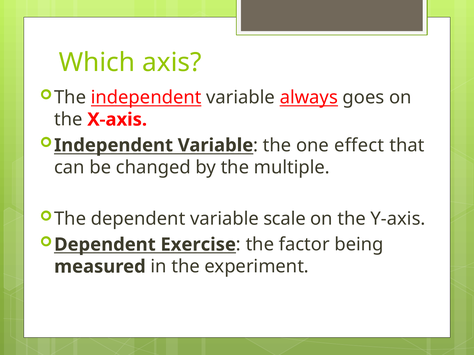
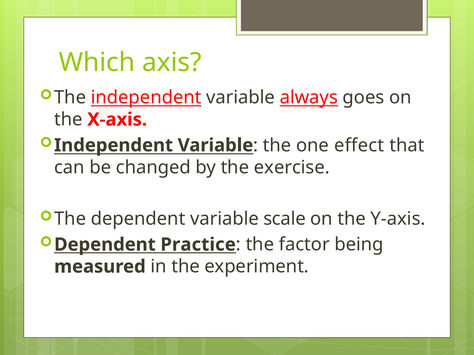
multiple: multiple -> exercise
Exercise: Exercise -> Practice
